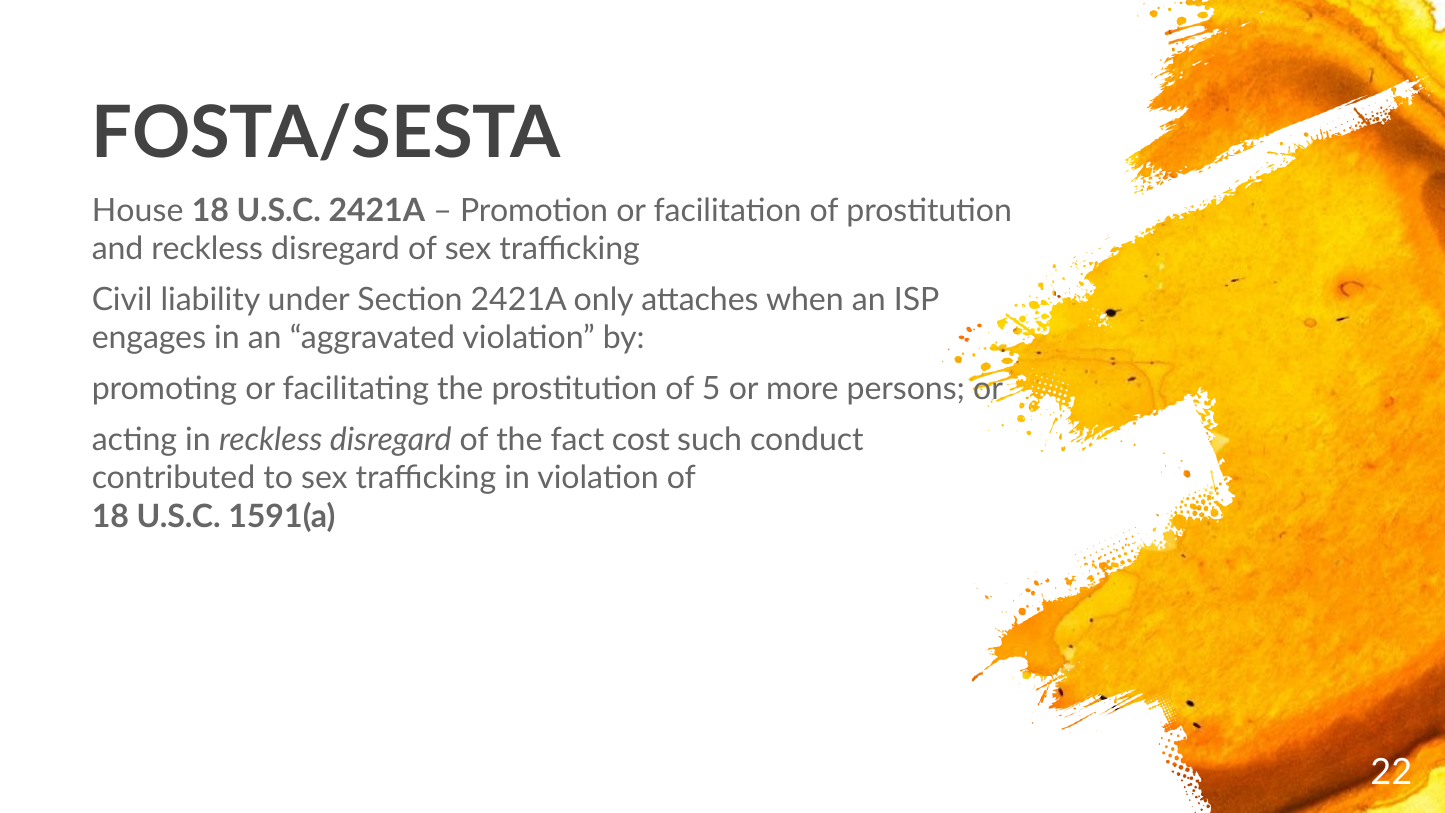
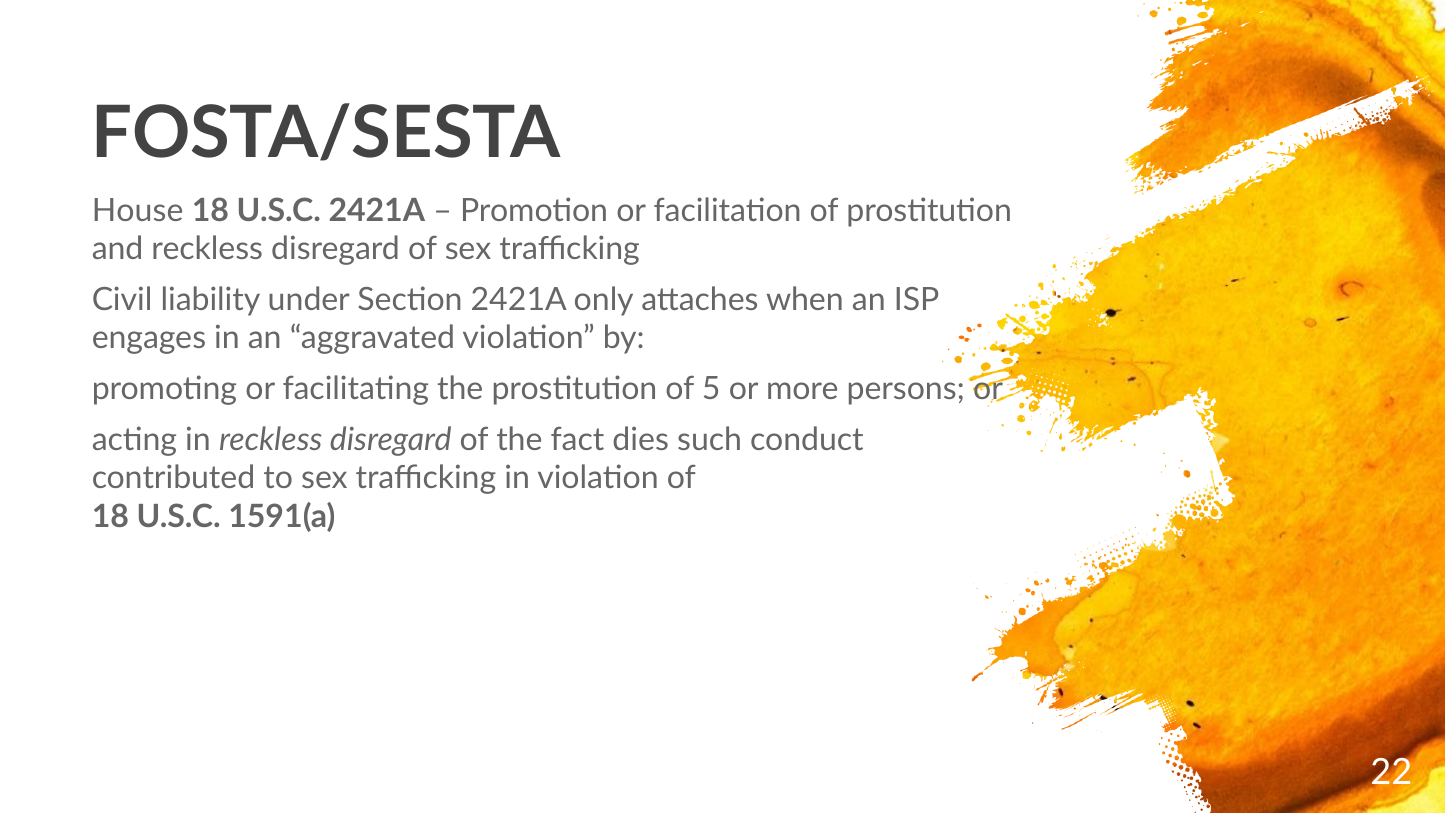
cost: cost -> dies
